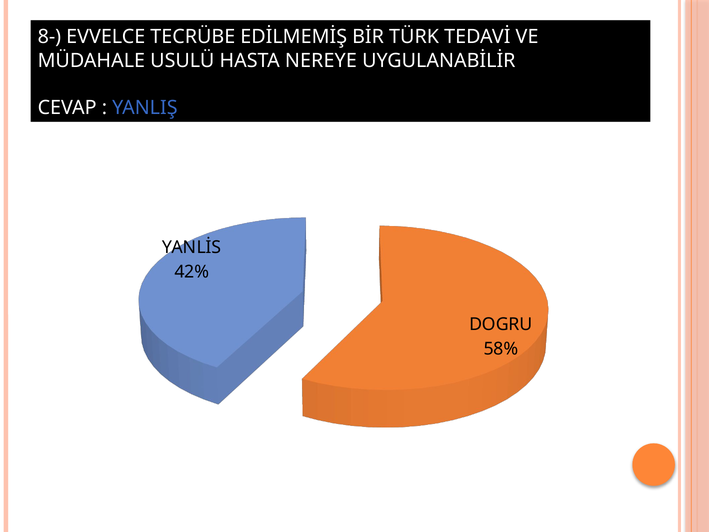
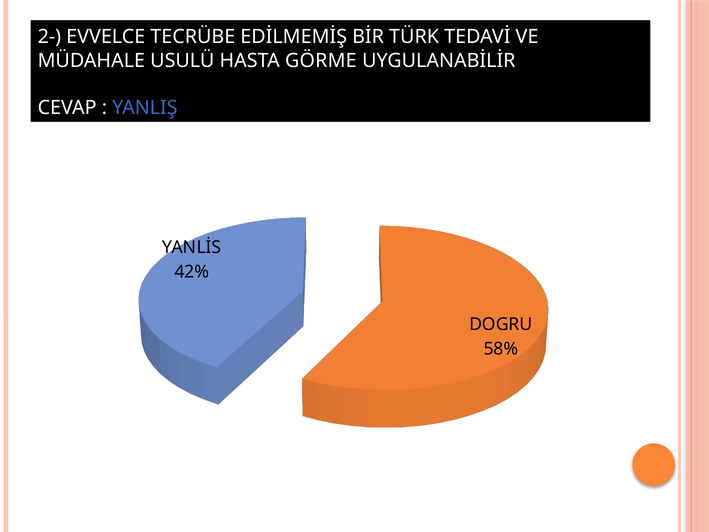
8-: 8- -> 2-
NEREYE: NEREYE -> GÖRME
